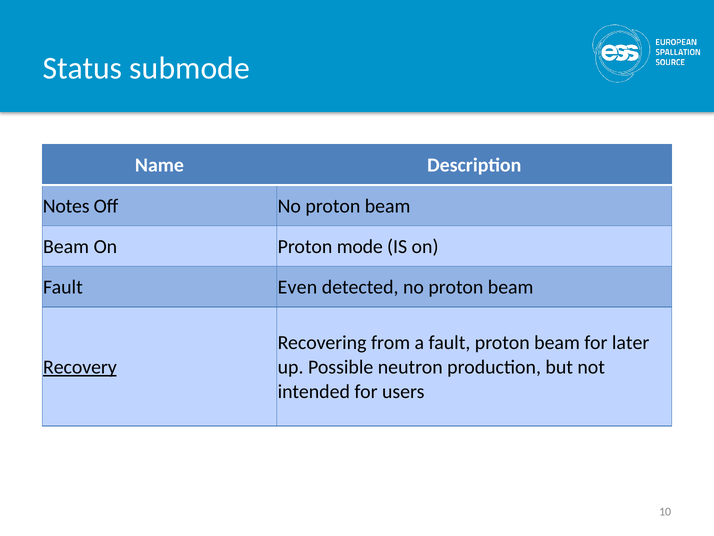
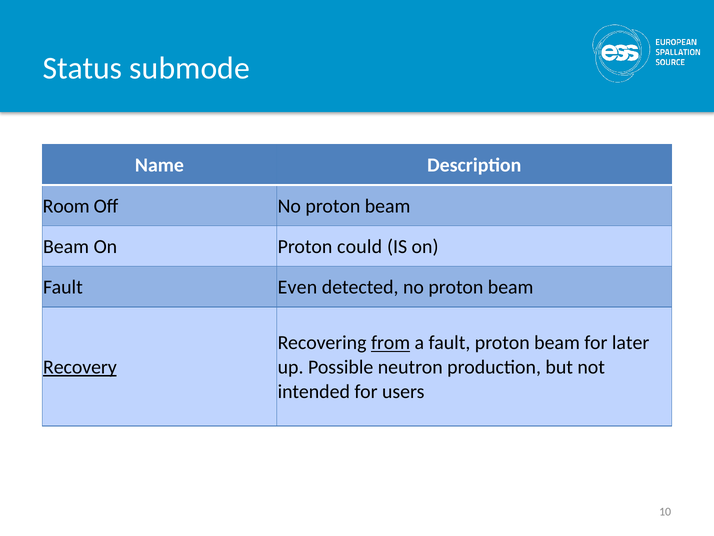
Notes: Notes -> Room
mode: mode -> could
from underline: none -> present
